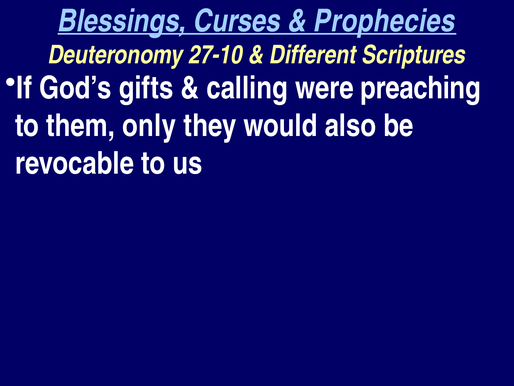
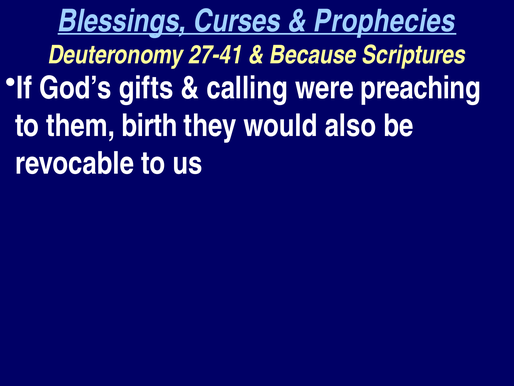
27-10: 27-10 -> 27-41
Different: Different -> Because
only: only -> birth
